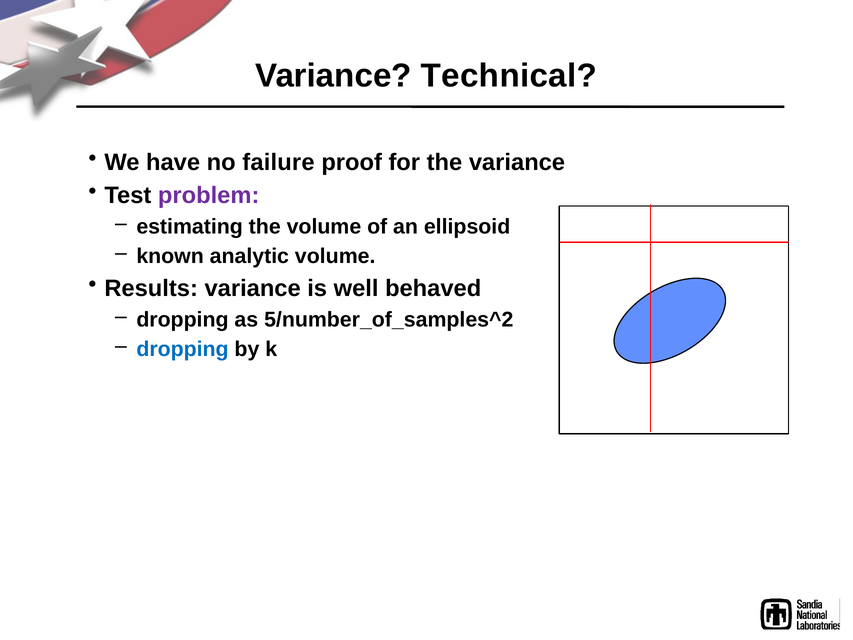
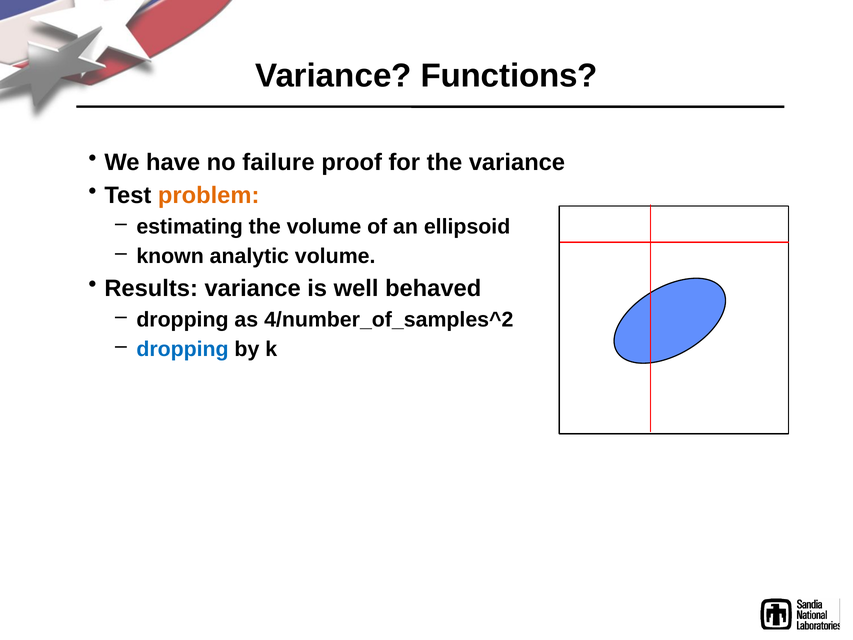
Technical: Technical -> Functions
problem colour: purple -> orange
5/number_of_samples^2: 5/number_of_samples^2 -> 4/number_of_samples^2
